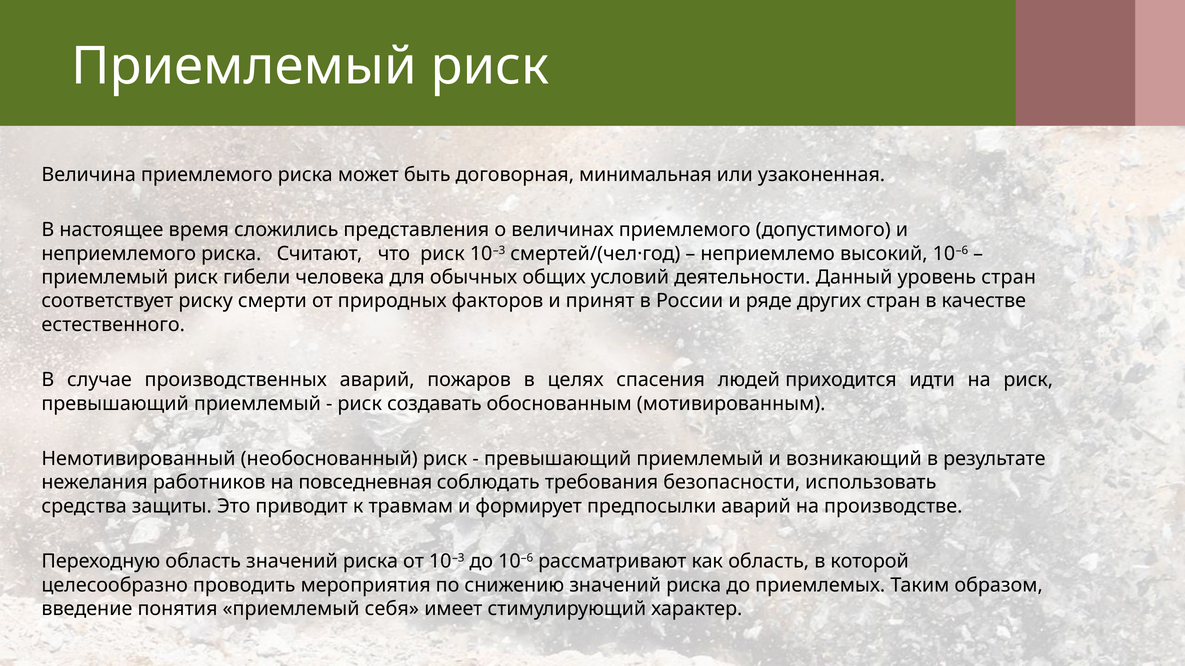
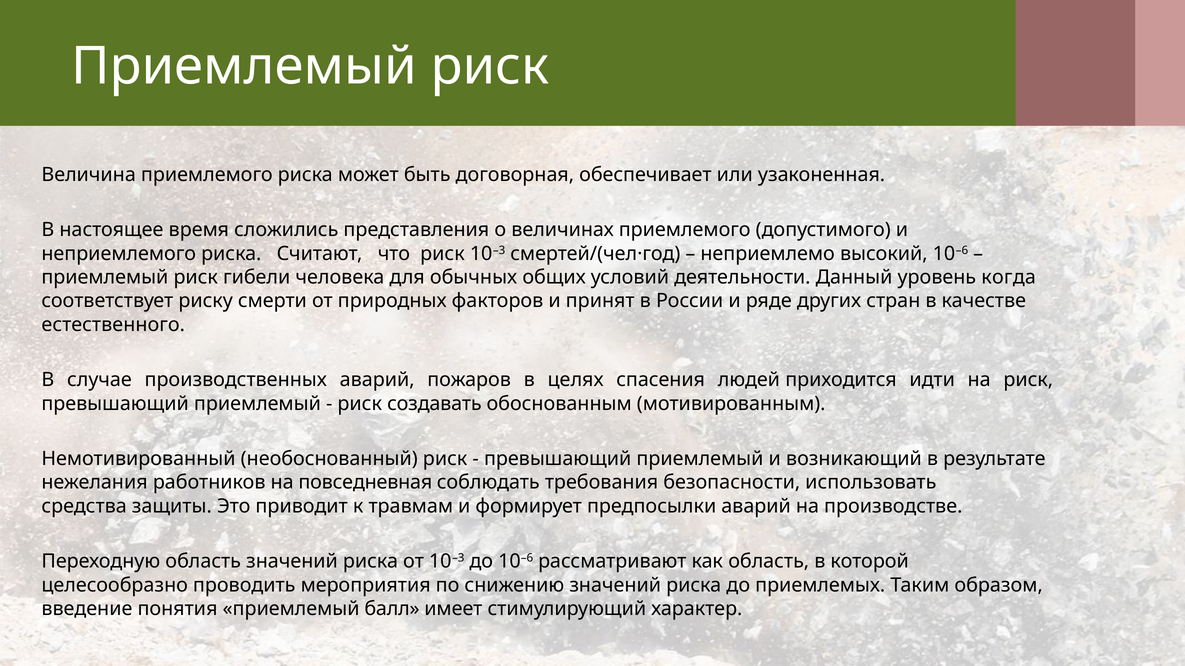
минимальная: минимальная -> обеспечивает
уровень стран: стран -> когда
себя: себя -> балл
